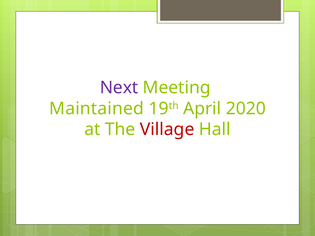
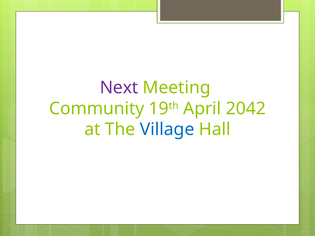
Maintained: Maintained -> Community
2020: 2020 -> 2042
Village colour: red -> blue
